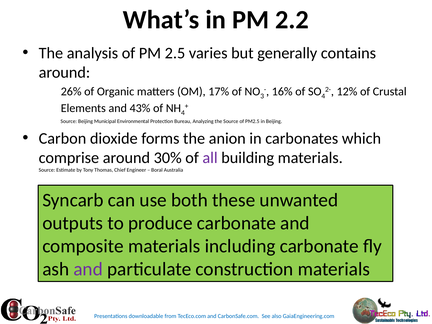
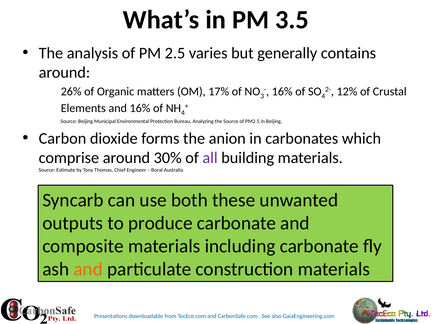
2.2: 2.2 -> 3.5
and 43%: 43% -> 16%
and at (88, 269) colour: purple -> orange
